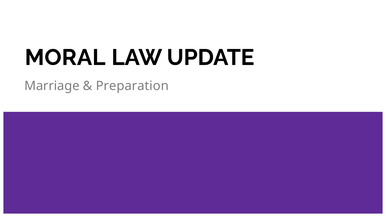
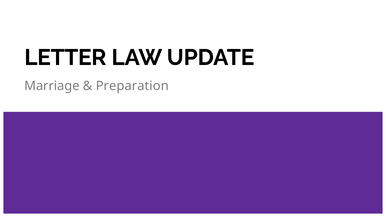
MORAL: MORAL -> LETTER
